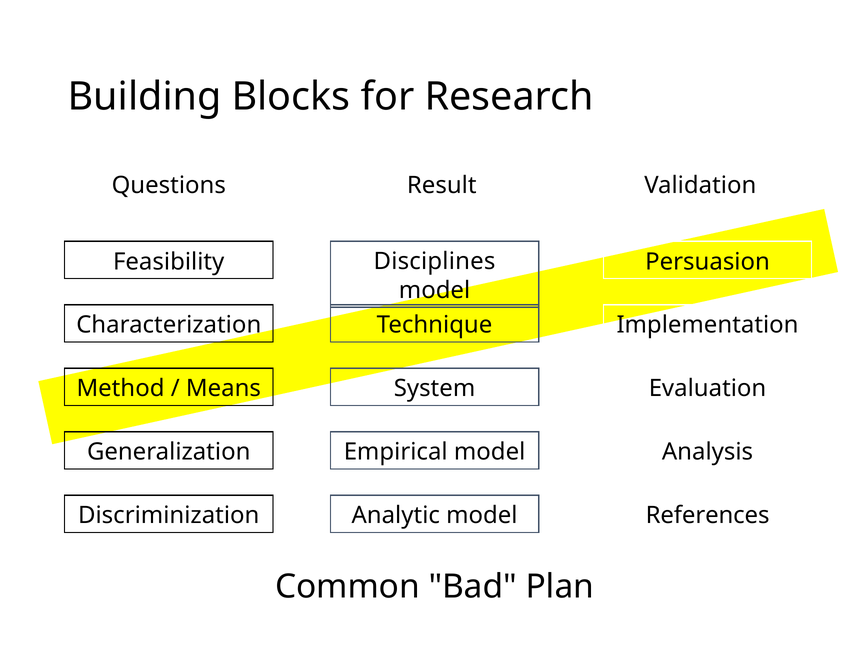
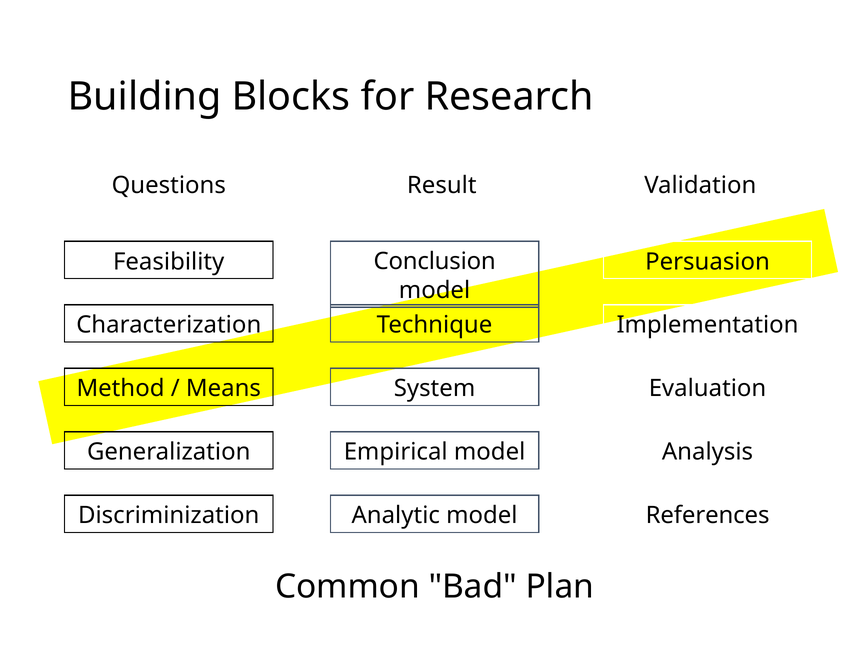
Disciplines: Disciplines -> Conclusion
